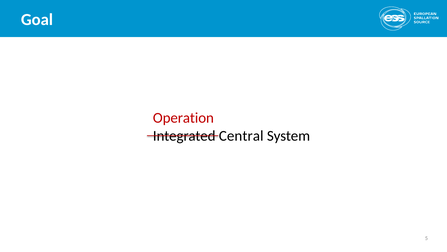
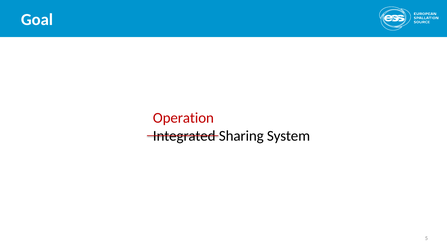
Central: Central -> Sharing
